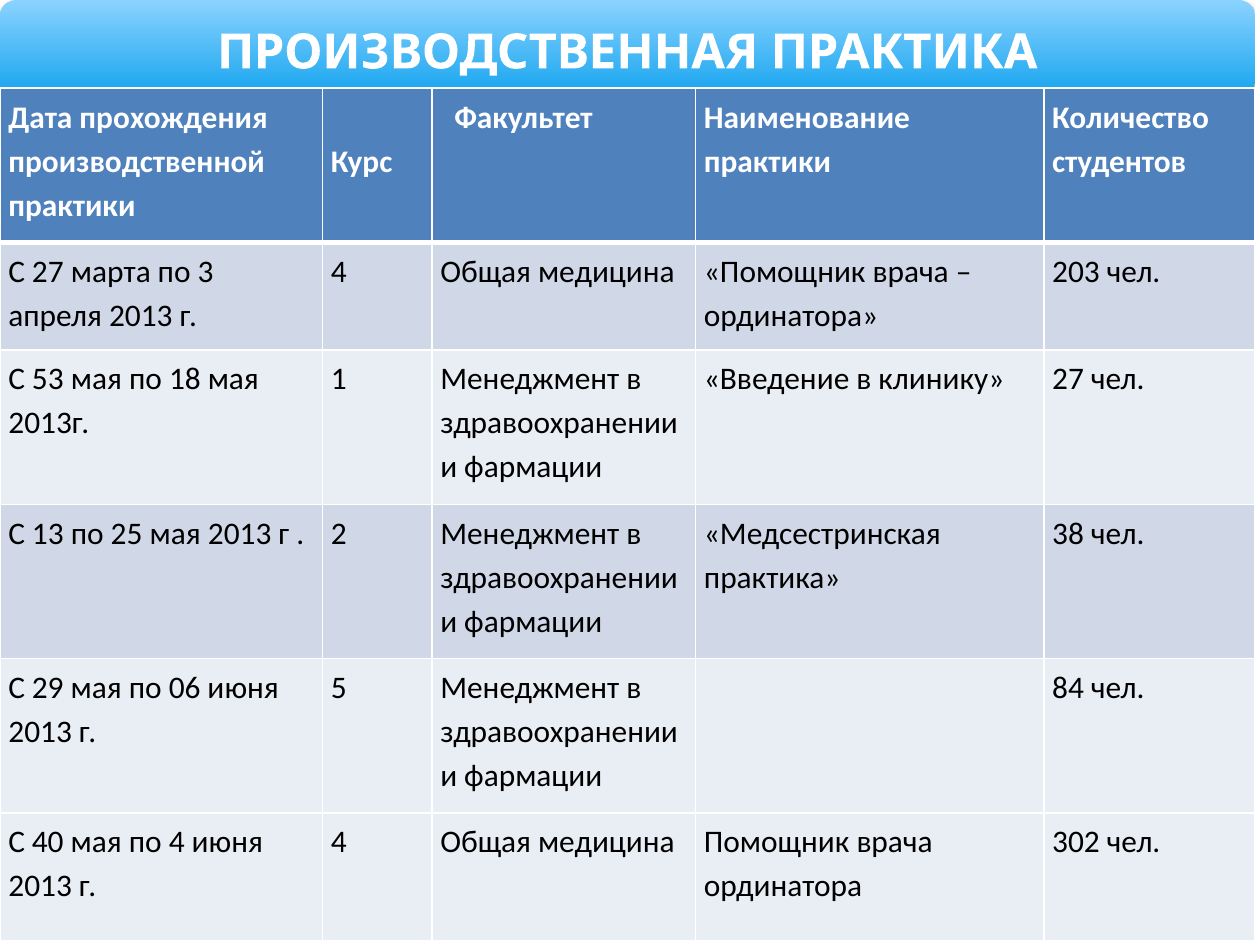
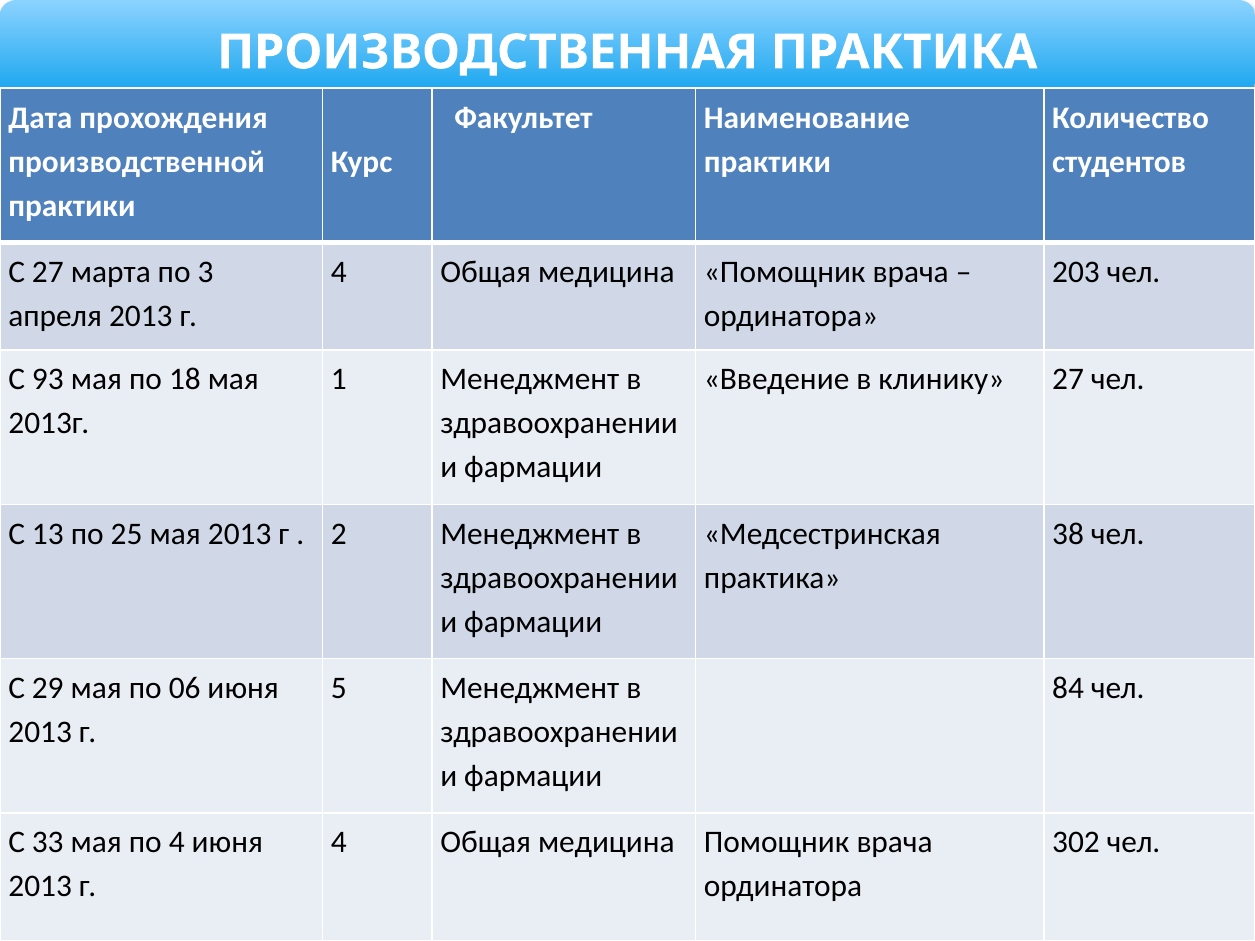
53: 53 -> 93
40: 40 -> 33
